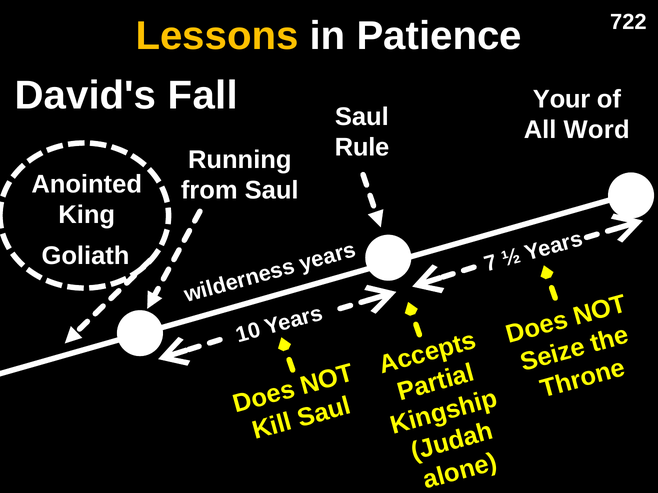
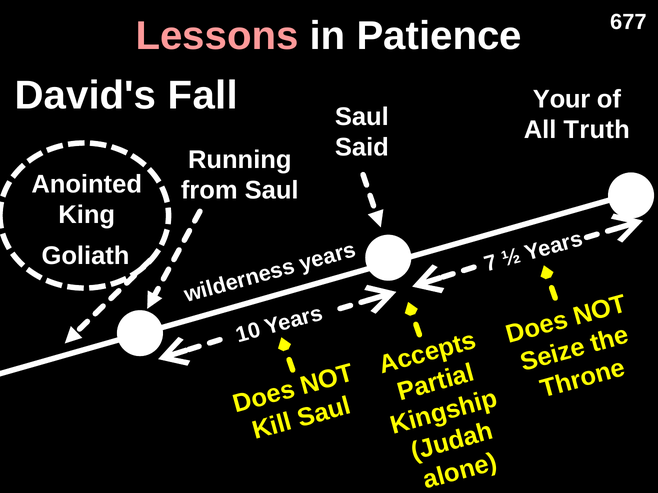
Lessons colour: yellow -> pink
722: 722 -> 677
Word: Word -> Truth
Rule: Rule -> Said
